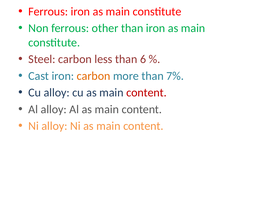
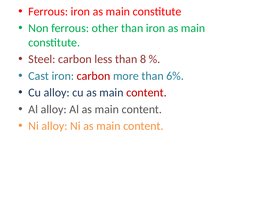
6: 6 -> 8
carbon at (94, 76) colour: orange -> red
7%: 7% -> 6%
